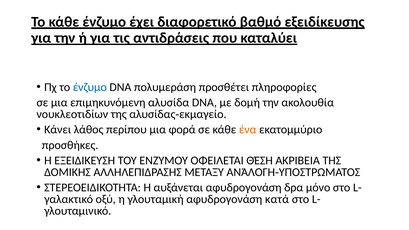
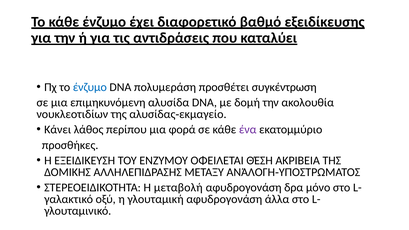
πληροφορίες: πληροφορίες -> συγκέντρωση
ένα colour: orange -> purple
αυξάνεται: αυξάνεται -> μεταβολή
κατά: κατά -> άλλα
